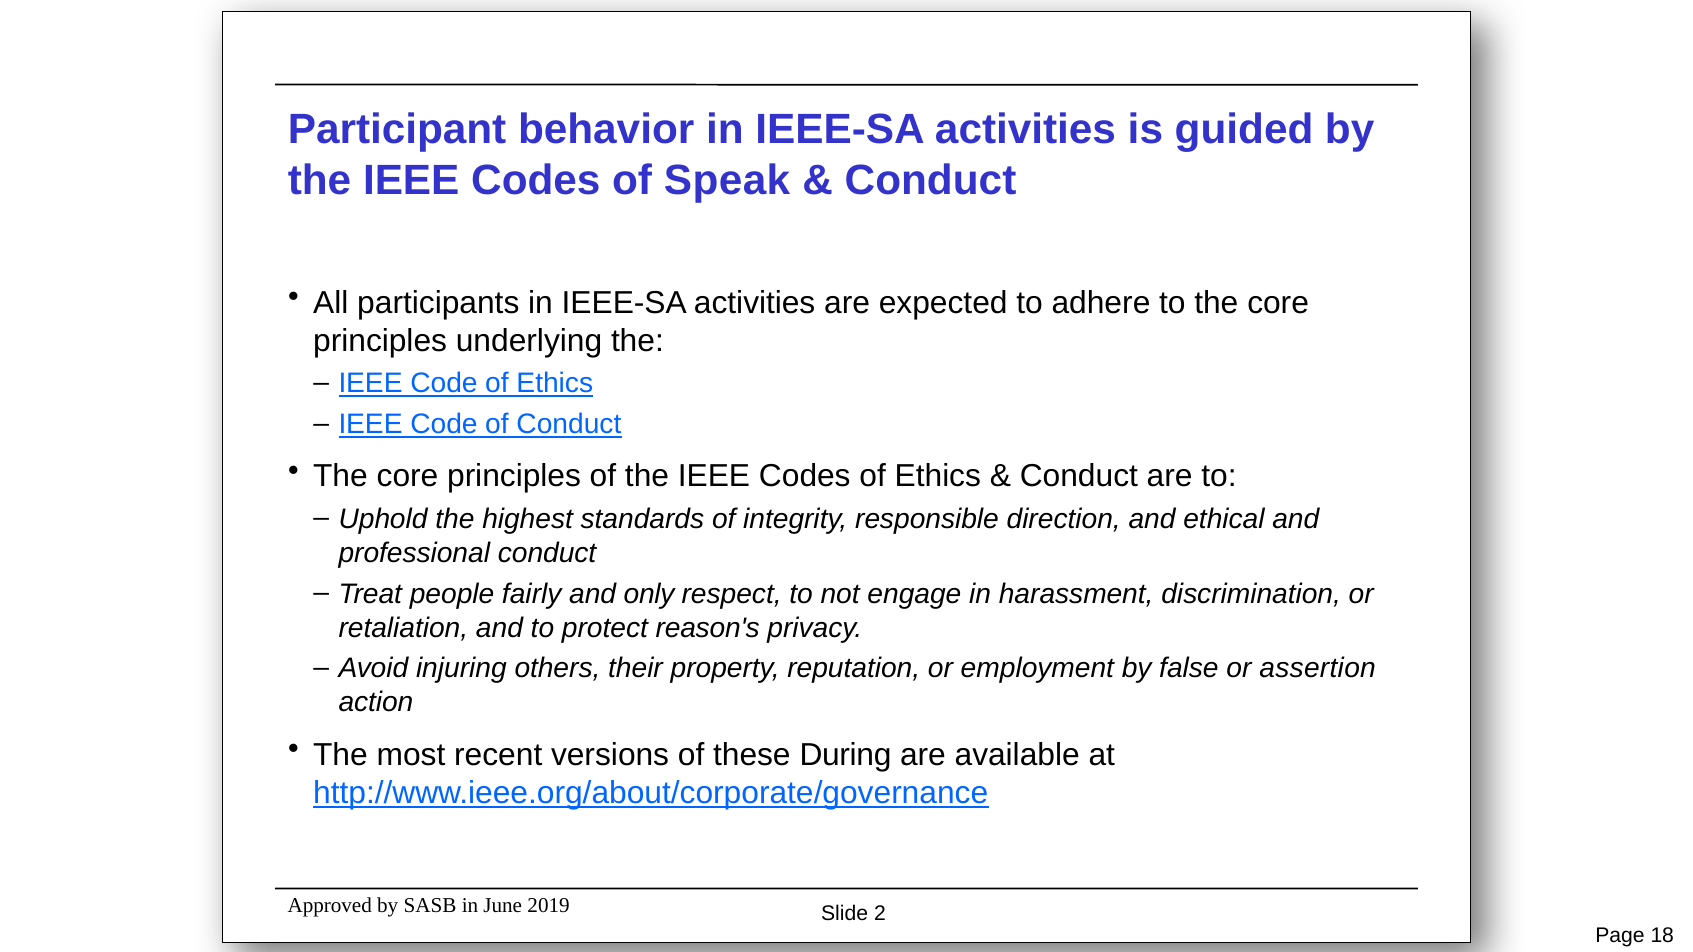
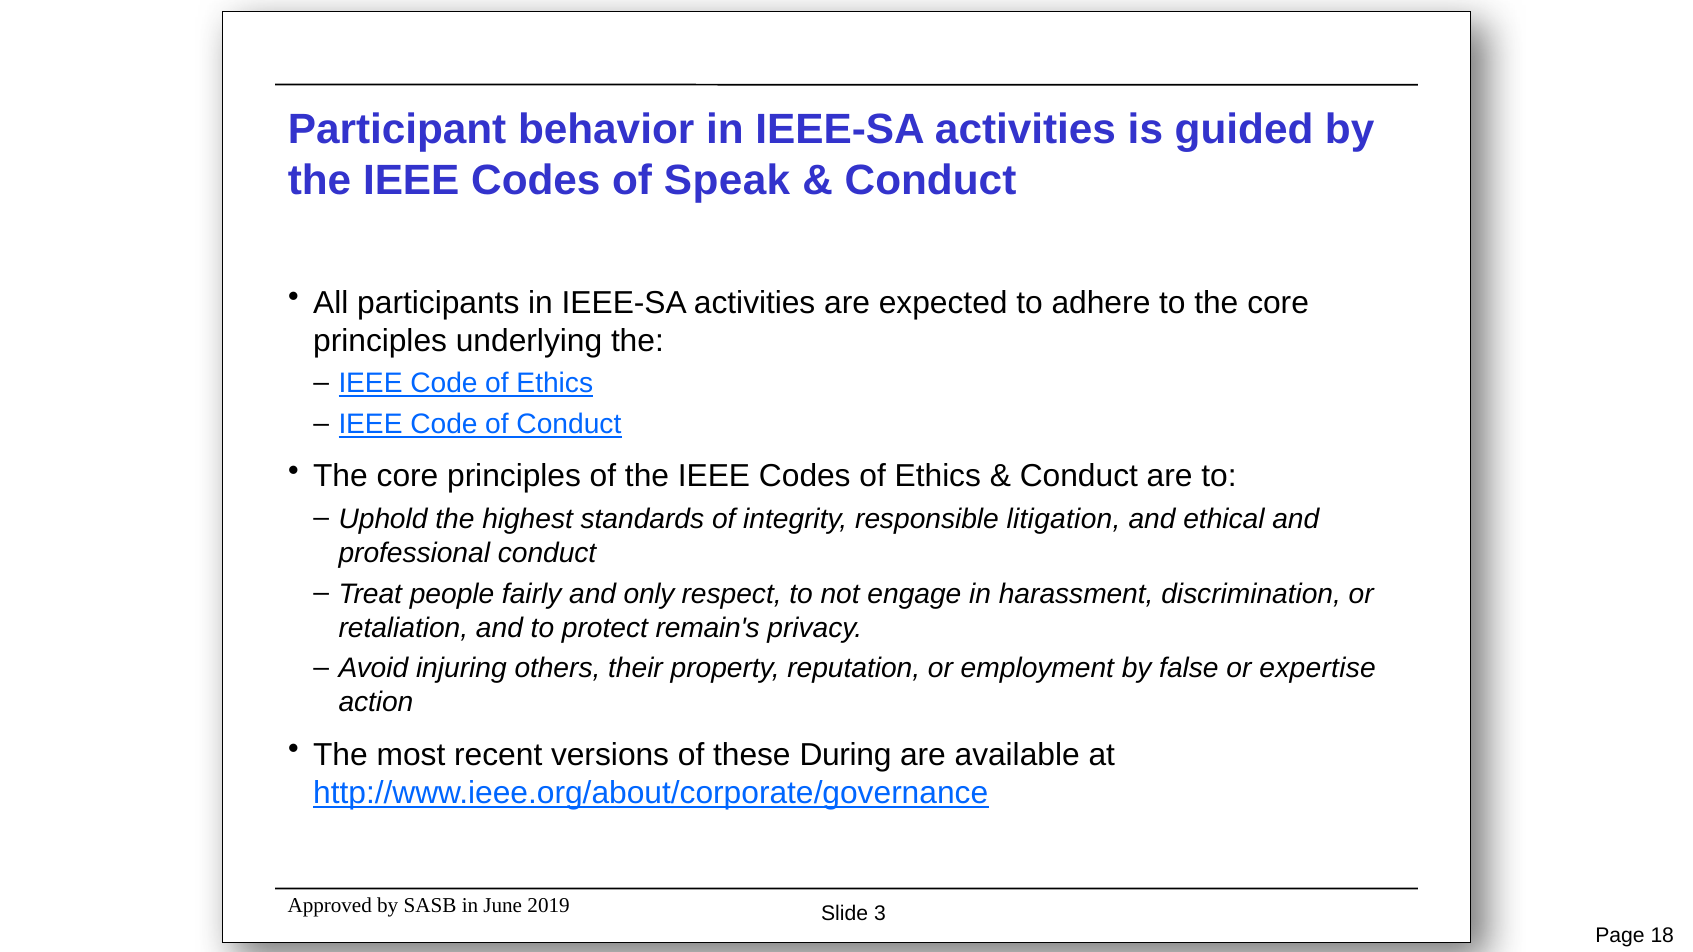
direction: direction -> litigation
reason's: reason's -> remain's
assertion: assertion -> expertise
2: 2 -> 3
